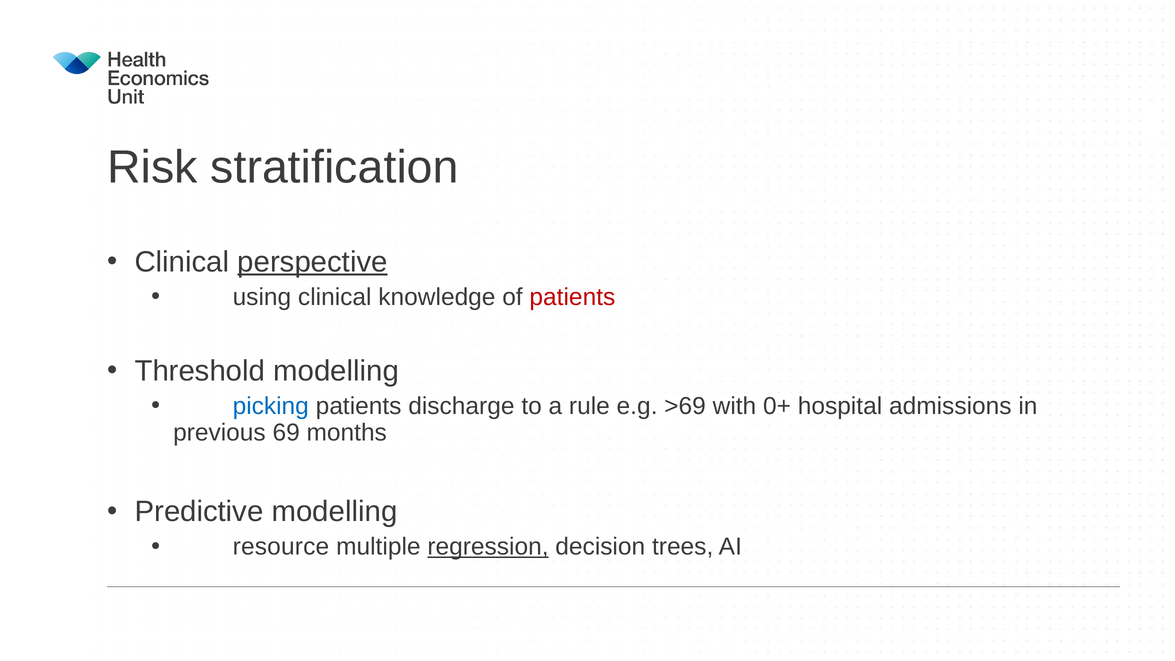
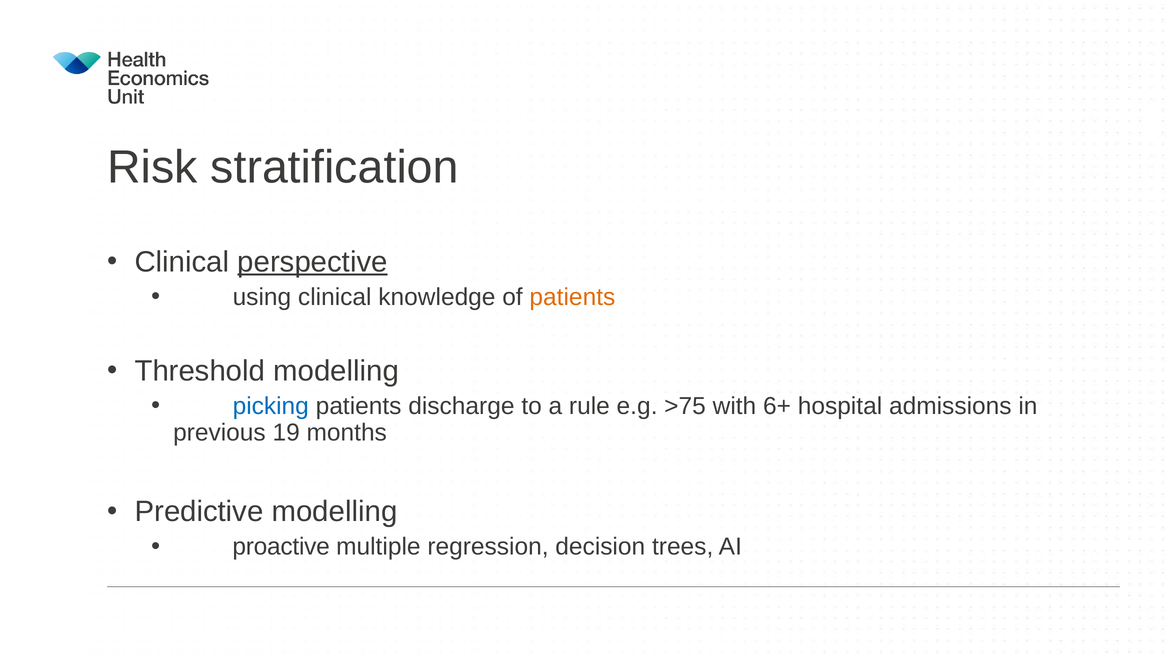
patients at (572, 297) colour: red -> orange
>69: >69 -> >75
0+: 0+ -> 6+
69: 69 -> 19
resource: resource -> proactive
regression underline: present -> none
